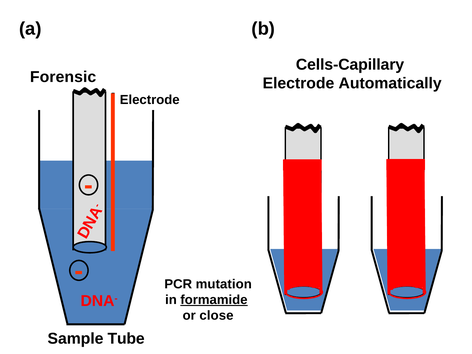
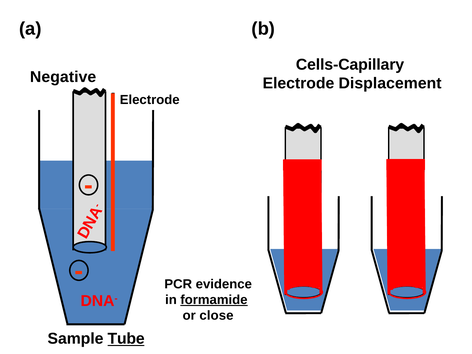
Forensic: Forensic -> Negative
Automatically: Automatically -> Displacement
mutation: mutation -> evidence
Tube underline: none -> present
